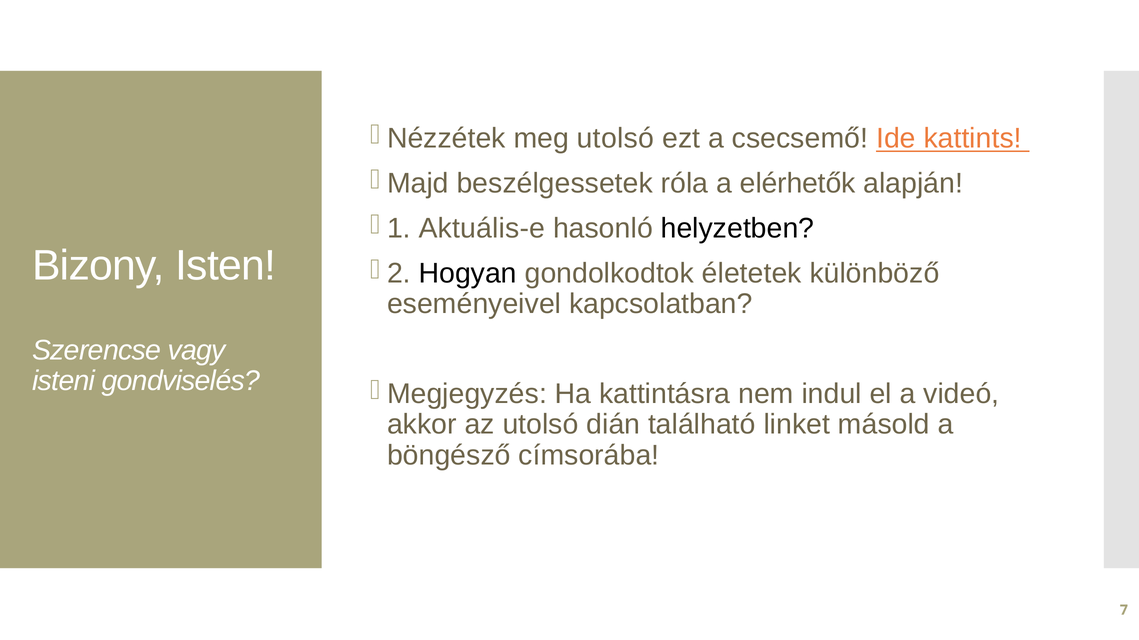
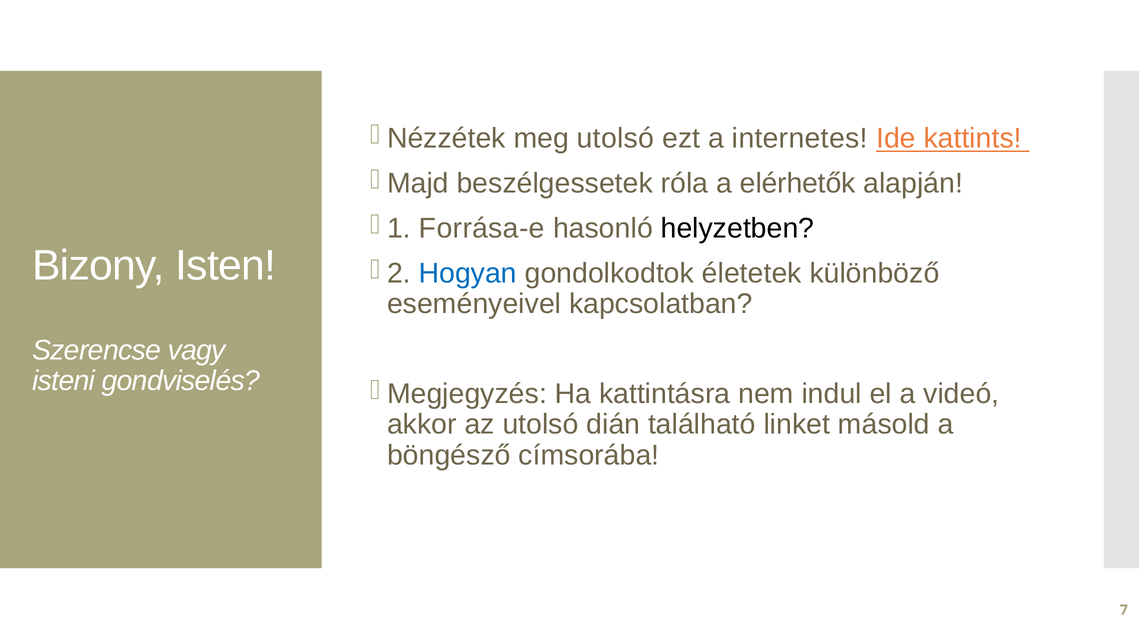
csecsemő: csecsemő -> internetes
Aktuális-e: Aktuális-e -> Forrása-e
Hogyan colour: black -> blue
